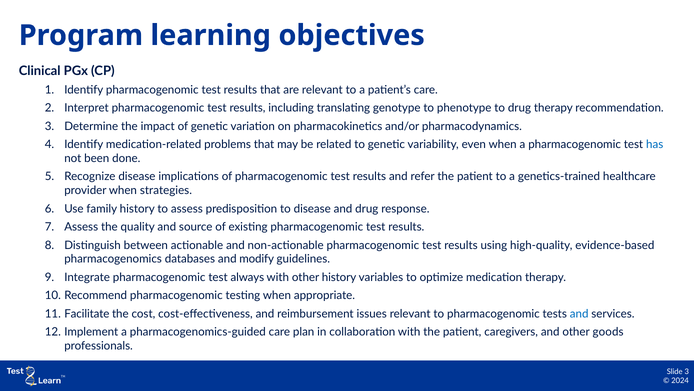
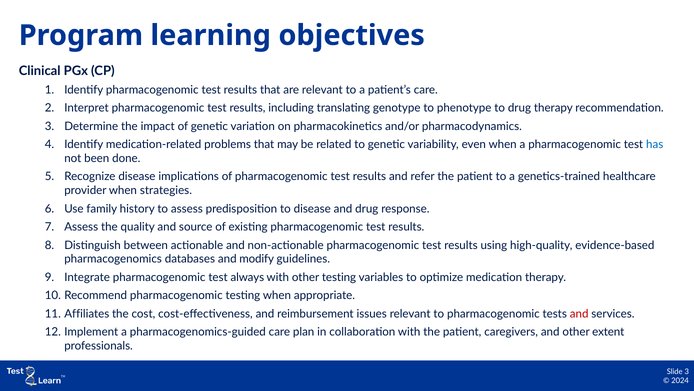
other history: history -> testing
Facilitate: Facilitate -> Affiliates
and at (579, 313) colour: blue -> red
goods: goods -> extent
